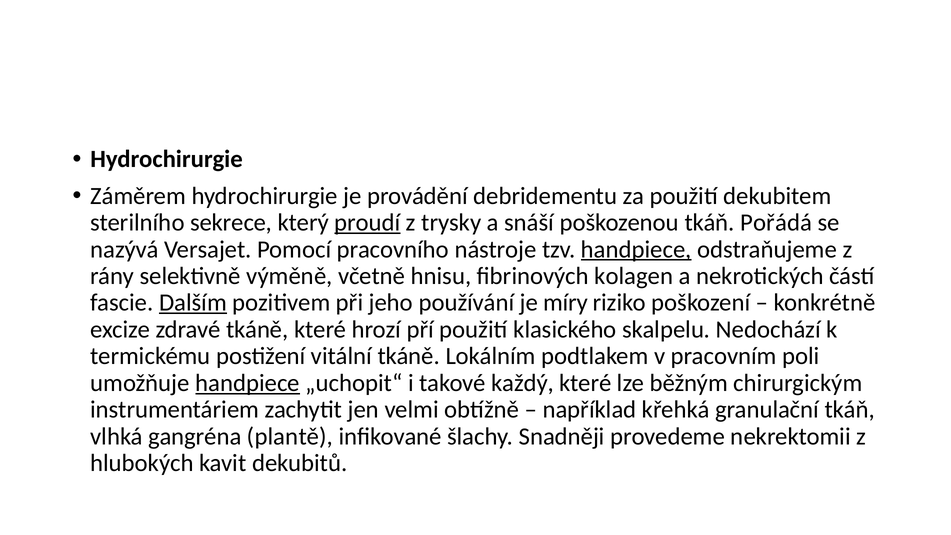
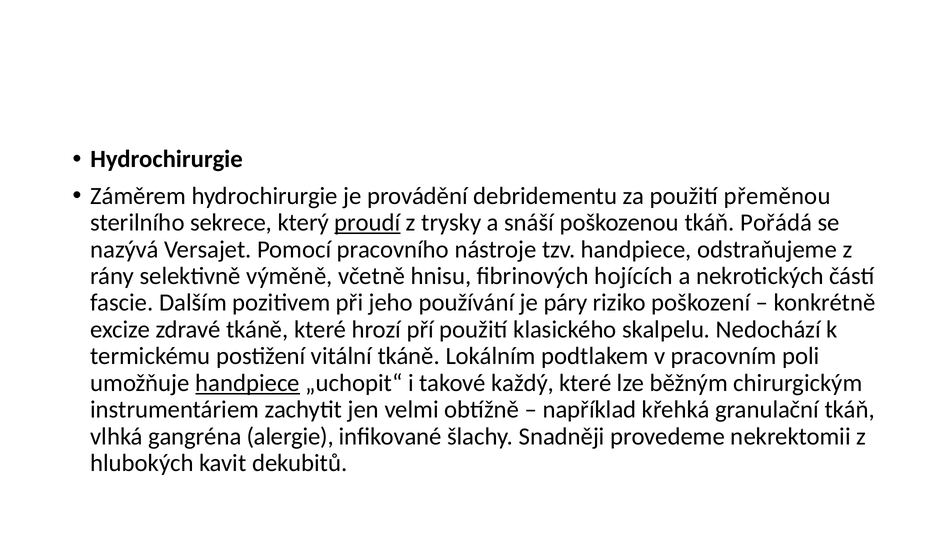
dekubitem: dekubitem -> přeměnou
handpiece at (636, 249) underline: present -> none
kolagen: kolagen -> hojících
Dalším underline: present -> none
míry: míry -> páry
plantě: plantě -> alergie
